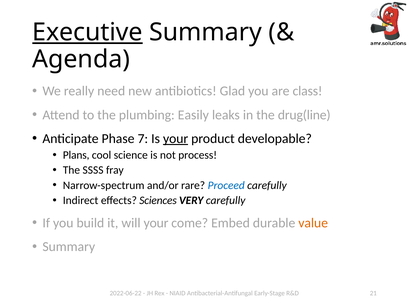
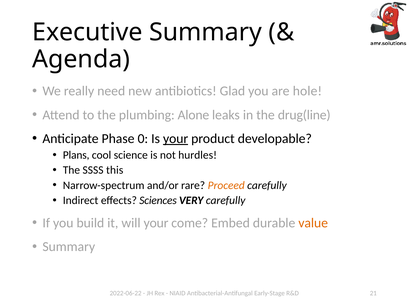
Executive underline: present -> none
class: class -> hole
Easily: Easily -> Alone
7: 7 -> 0
process: process -> hurdles
fray: fray -> this
Proceed colour: blue -> orange
